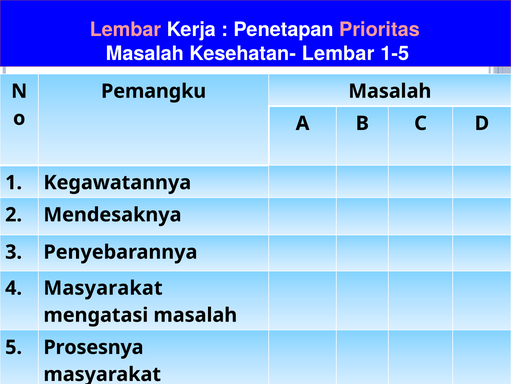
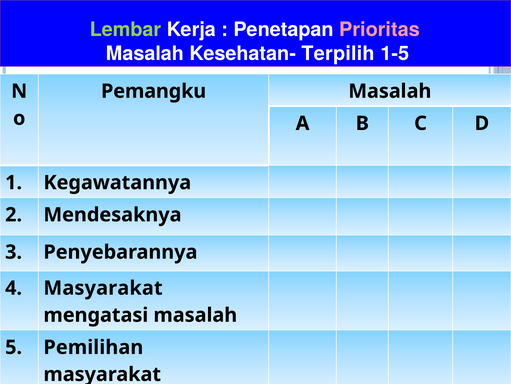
Lembar at (126, 29) colour: pink -> light green
Kesehatan- Lembar: Lembar -> Terpilih
Prosesnya: Prosesnya -> Pemilihan
